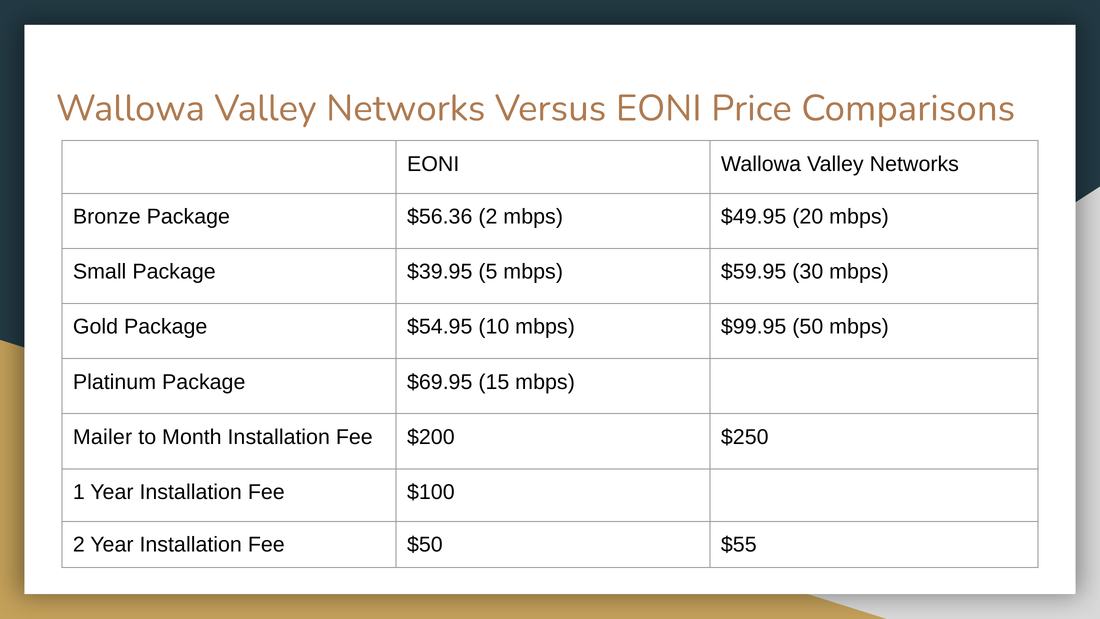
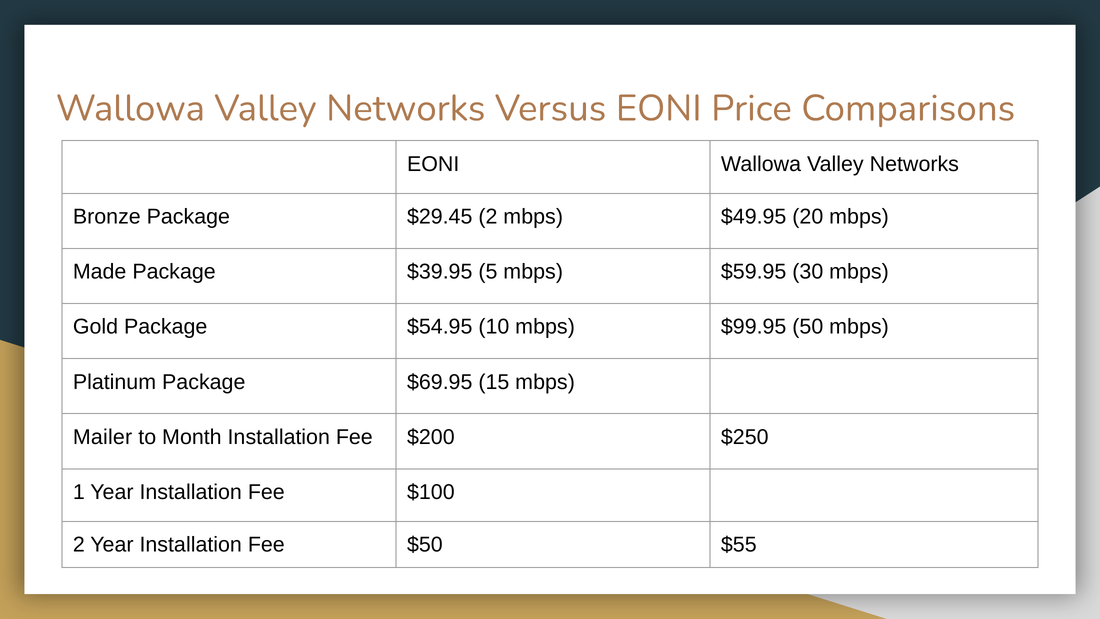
$56.36: $56.36 -> $29.45
Small: Small -> Made
